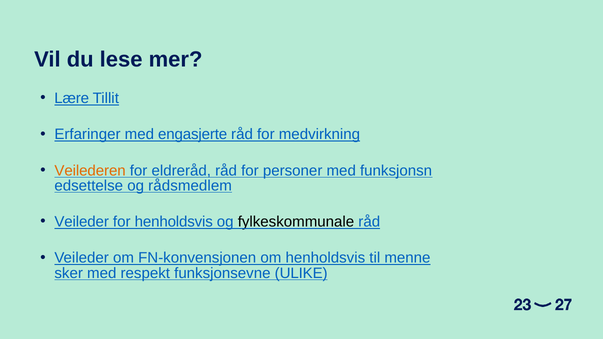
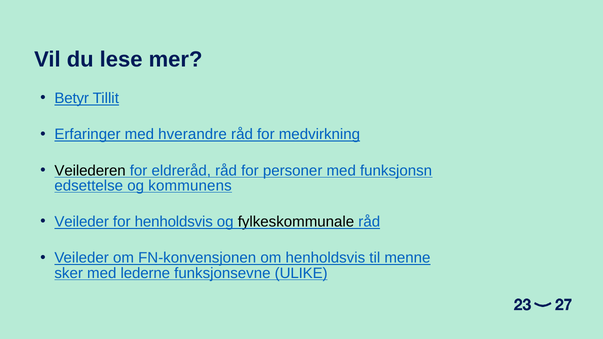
Lære: Lære -> Betyr
engasjerte: engasjerte -> hverandre
Veilederen colour: orange -> black
rådsmedlem: rådsmedlem -> kommunens
respekt: respekt -> lederne
